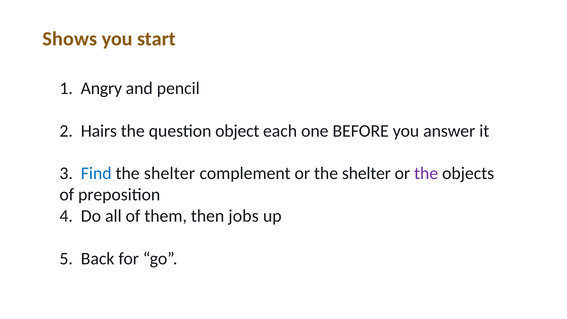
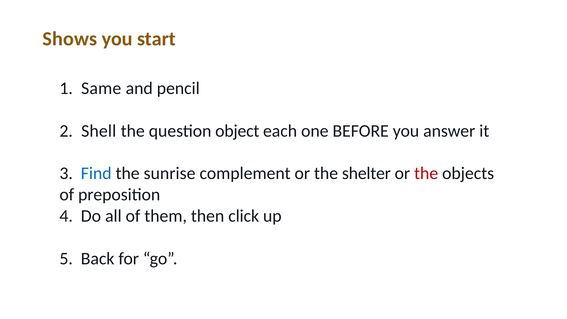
Angry: Angry -> Same
Hairs: Hairs -> Shell
shelter at (169, 173): shelter -> sunrise
the at (426, 173) colour: purple -> red
jobs: jobs -> click
